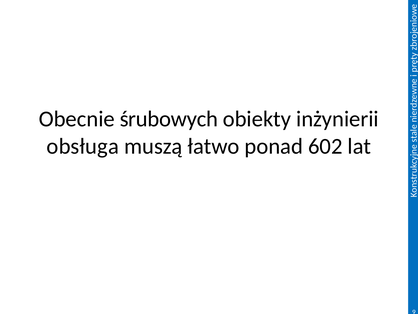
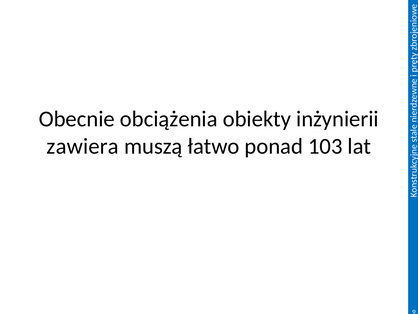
śrubowych: śrubowych -> obciążenia
obsługa: obsługa -> zawiera
602: 602 -> 103
